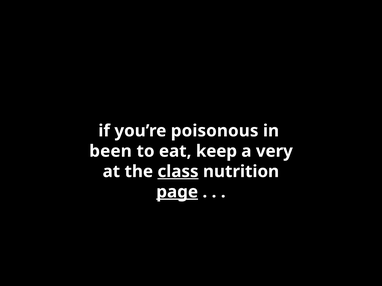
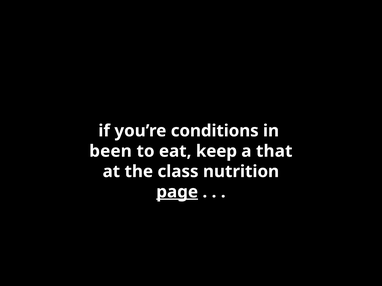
poisonous: poisonous -> conditions
very: very -> that
class underline: present -> none
